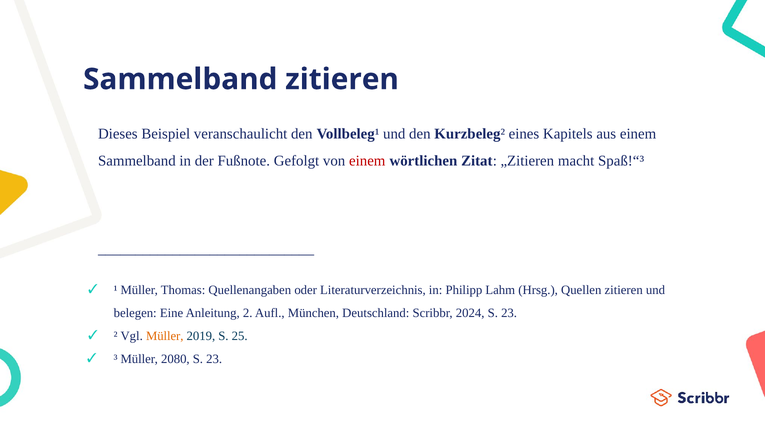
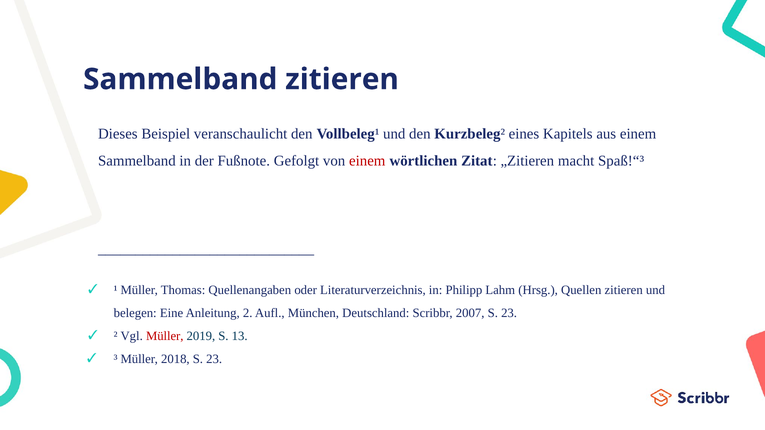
2024: 2024 -> 2007
Müller at (165, 336) colour: orange -> red
25: 25 -> 13
2080: 2080 -> 2018
